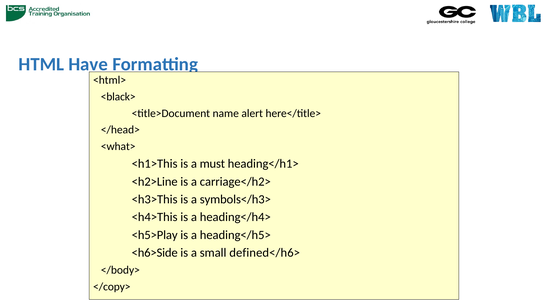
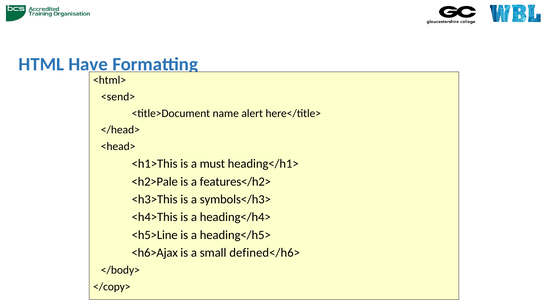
<black>: <black> -> <send>
<what>: <what> -> <head>
<h2>Line: <h2>Line -> <h2>Pale
carriage</h2>: carriage</h2> -> features</h2>
<h5>Play: <h5>Play -> <h5>Line
<h6>Side: <h6>Side -> <h6>Ajax
